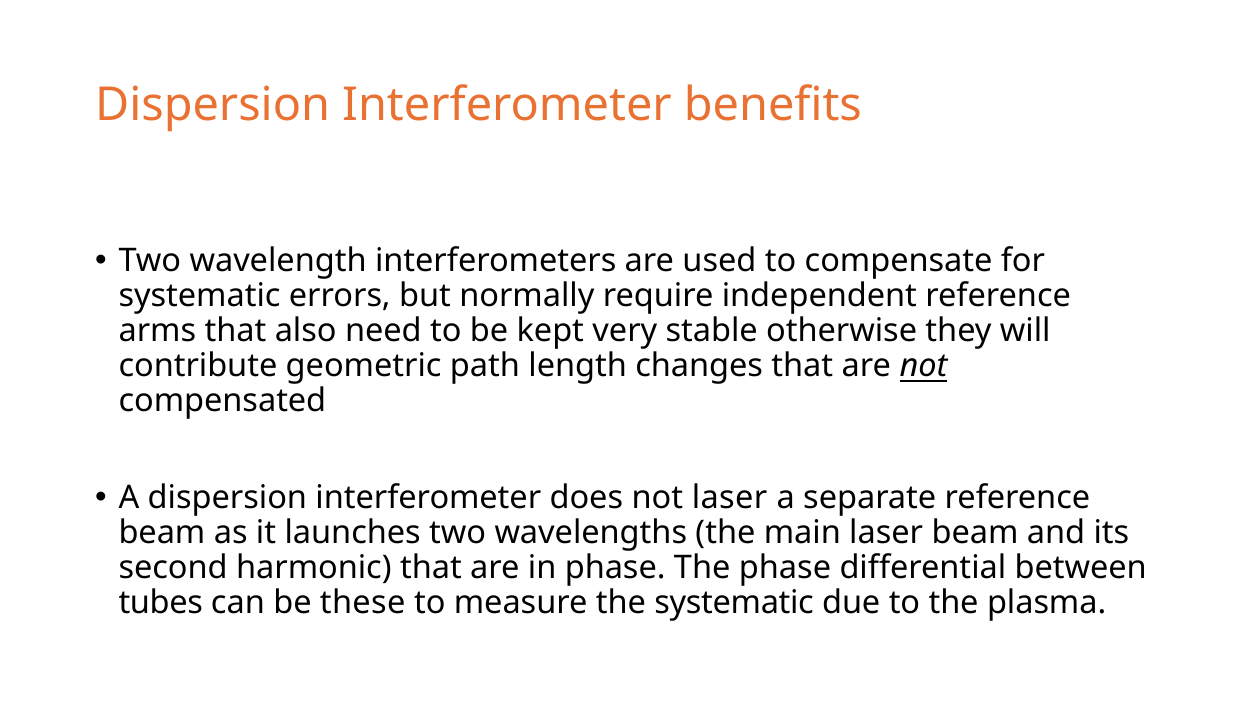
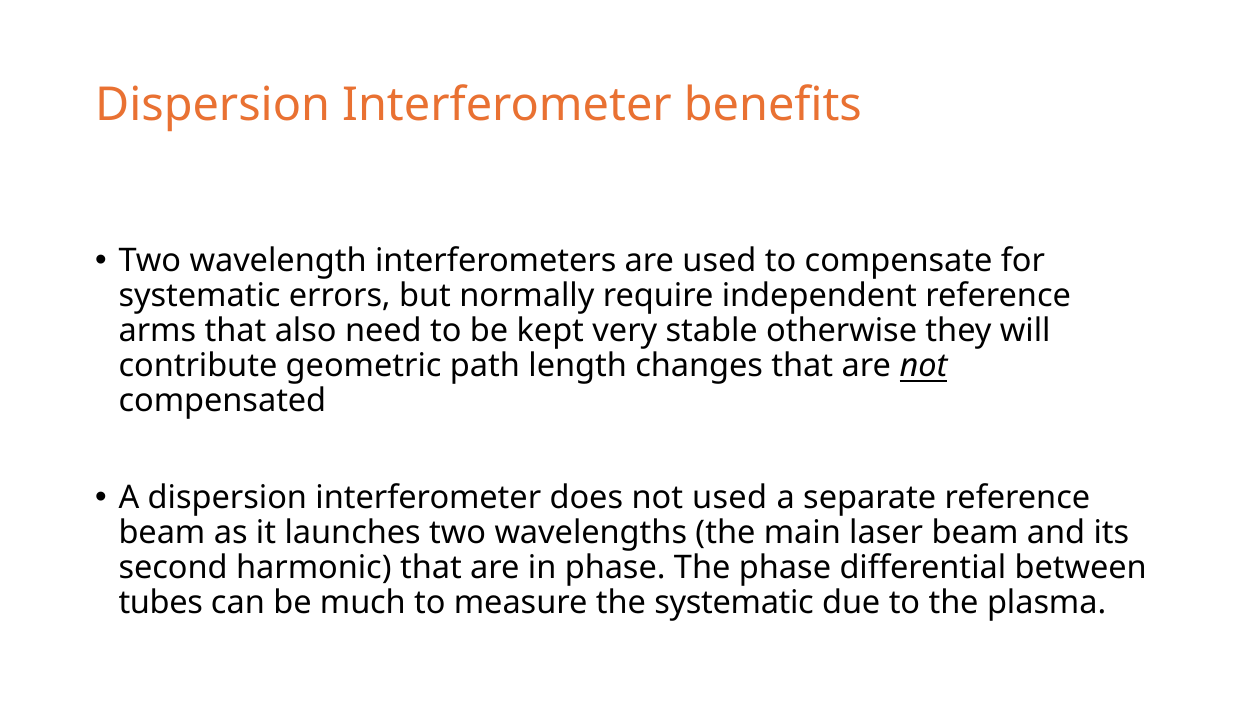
not laser: laser -> used
these: these -> much
